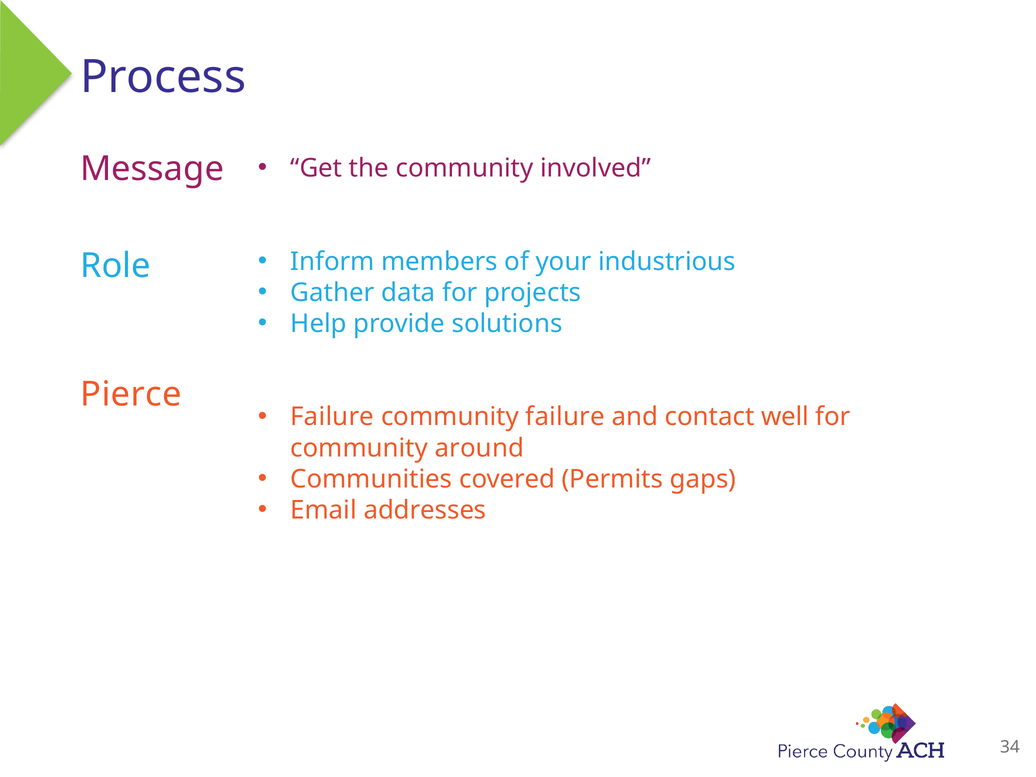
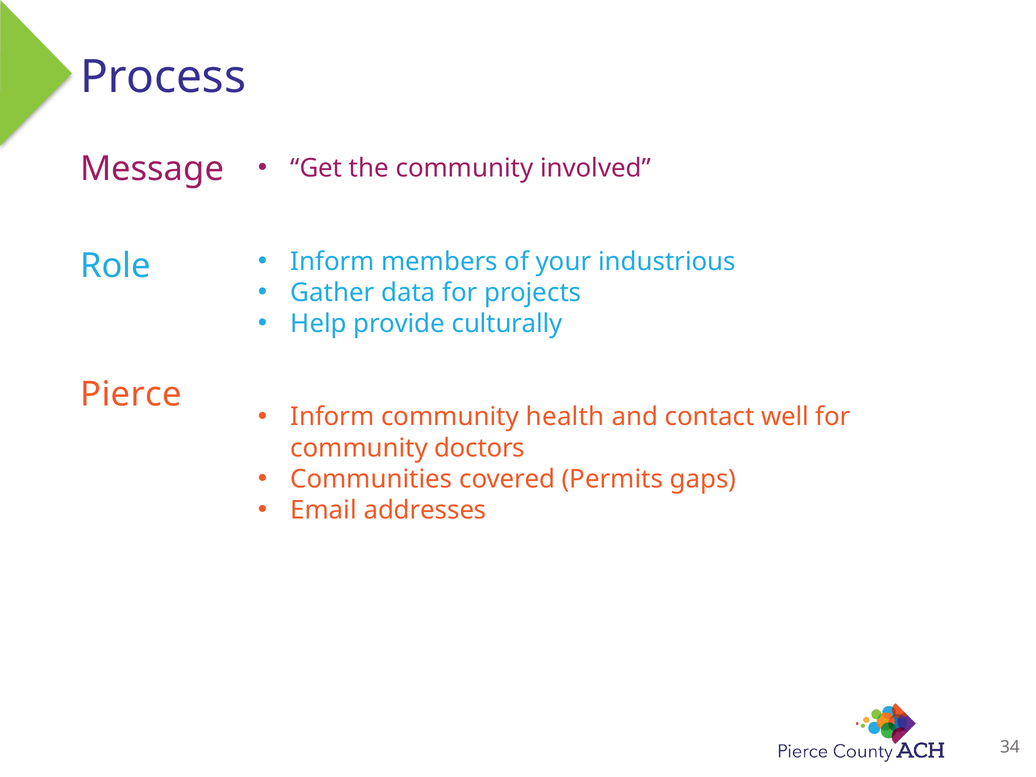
solutions: solutions -> culturally
Failure at (332, 417): Failure -> Inform
community failure: failure -> health
around: around -> doctors
